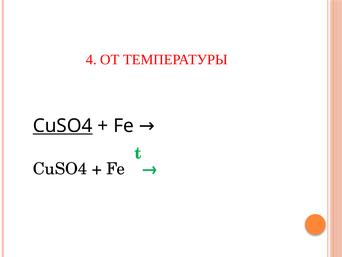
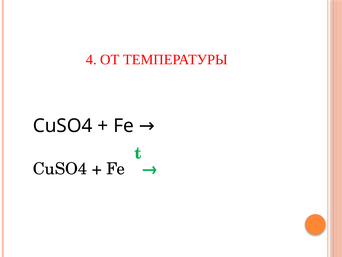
CuSO4 at (63, 126) underline: present -> none
